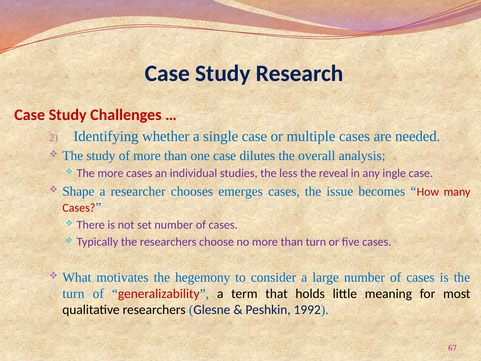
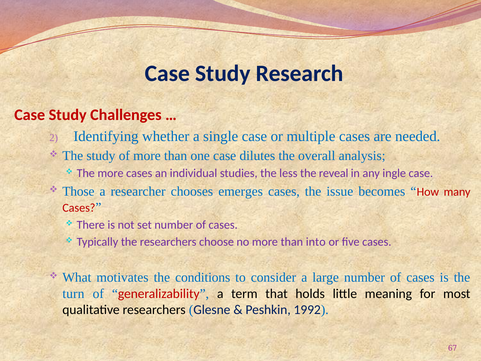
Shape: Shape -> Those
than turn: turn -> into
hegemony: hegemony -> conditions
